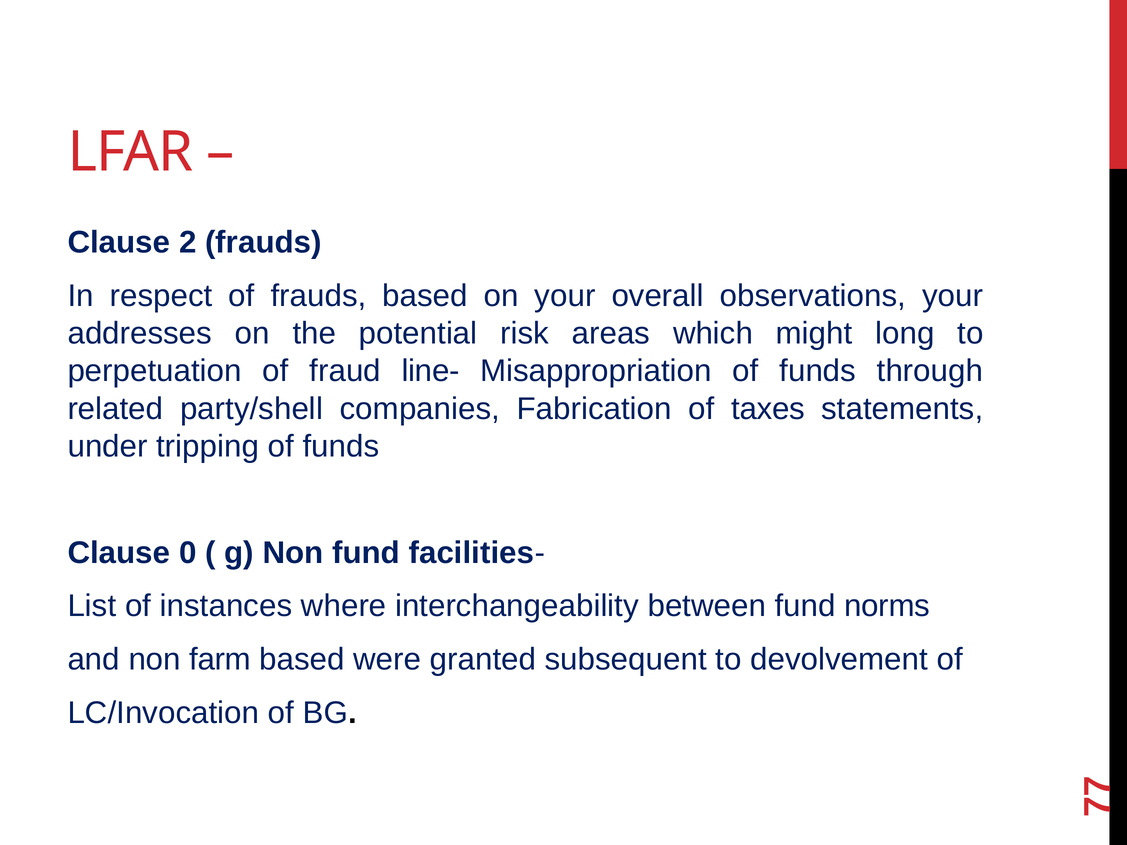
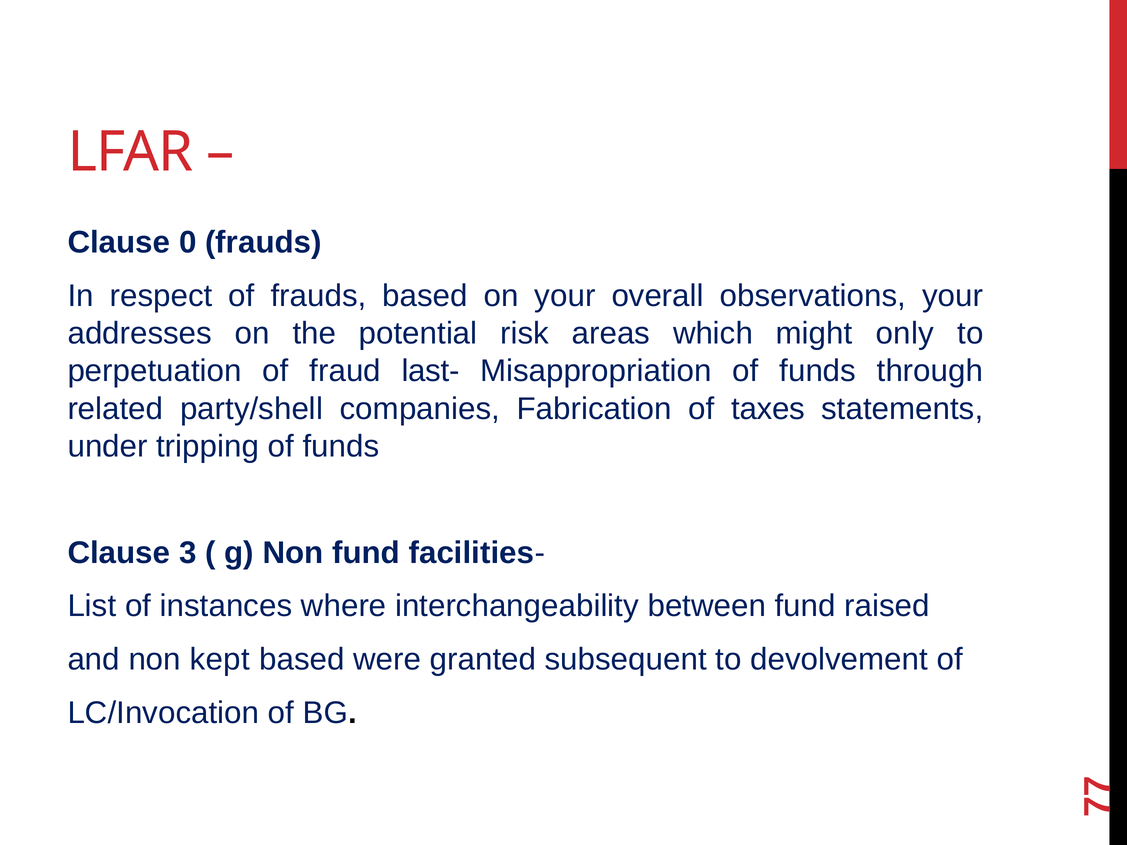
2: 2 -> 0
long: long -> only
line-: line- -> last-
0: 0 -> 3
norms: norms -> raised
farm: farm -> kept
